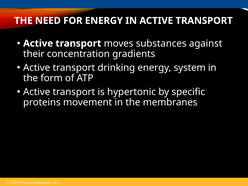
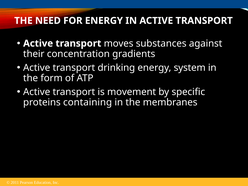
hypertonic: hypertonic -> movement
movement: movement -> containing
